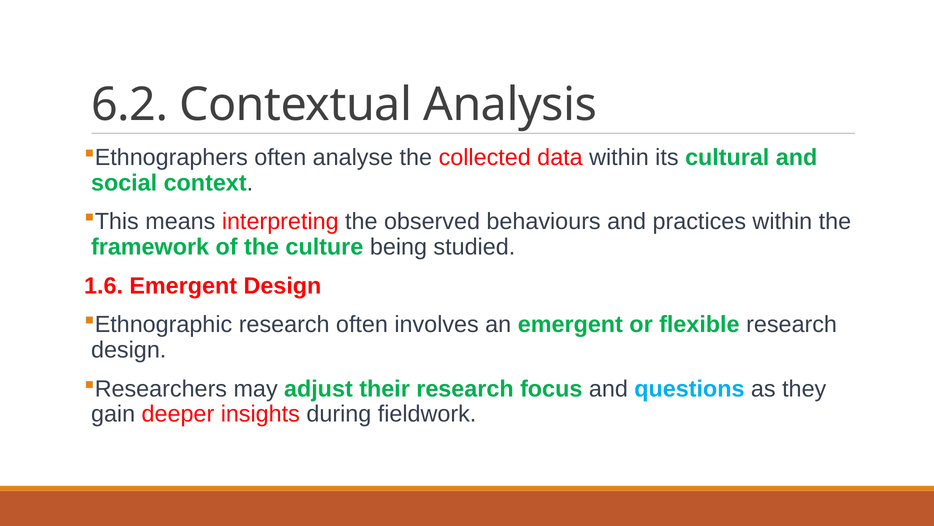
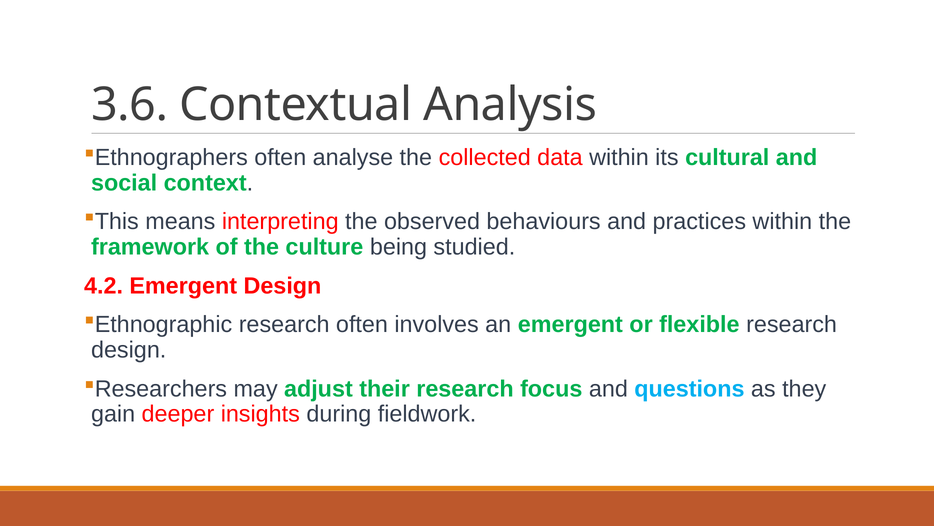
6.2: 6.2 -> 3.6
1.6: 1.6 -> 4.2
